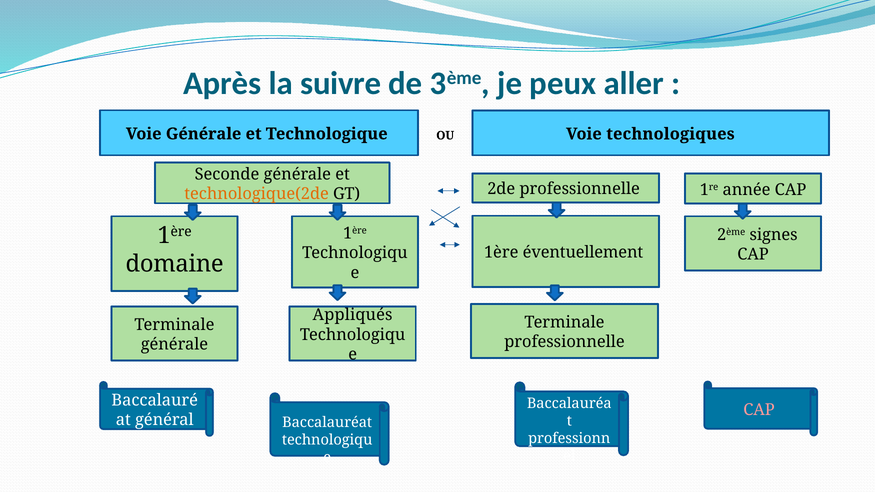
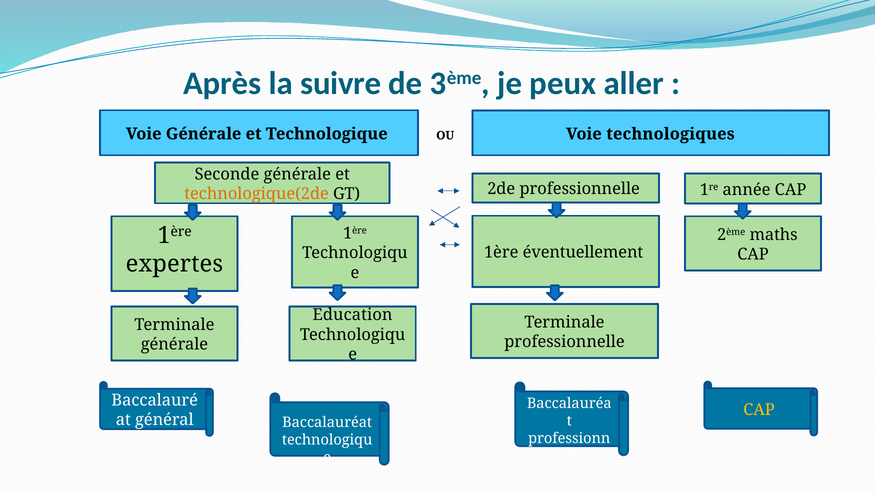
signes: signes -> maths
domaine: domaine -> expertes
Appliqués: Appliqués -> Education
CAP at (759, 410) colour: pink -> yellow
